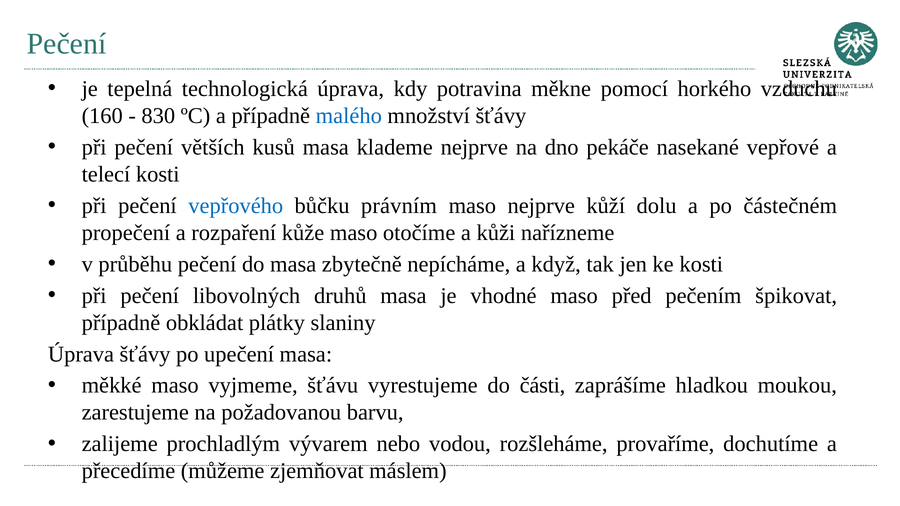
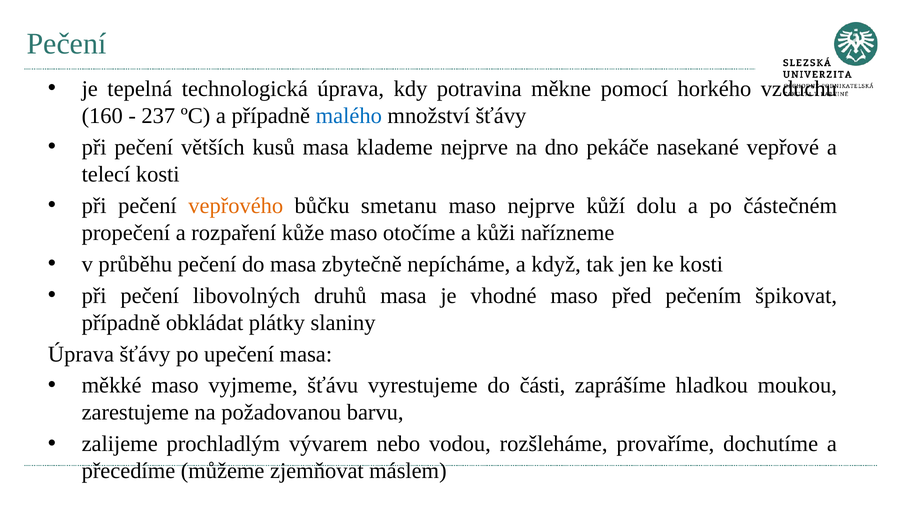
830: 830 -> 237
vepřového colour: blue -> orange
právním: právním -> smetanu
